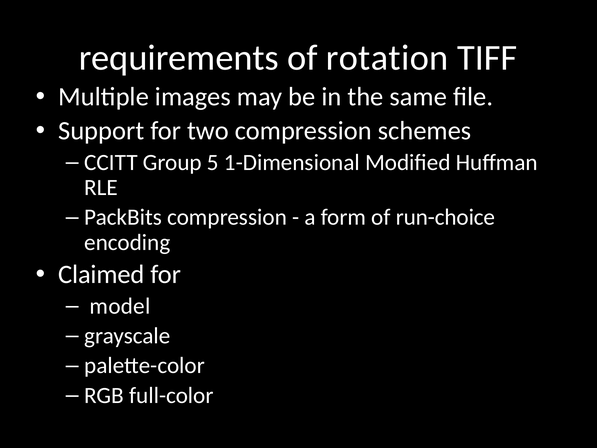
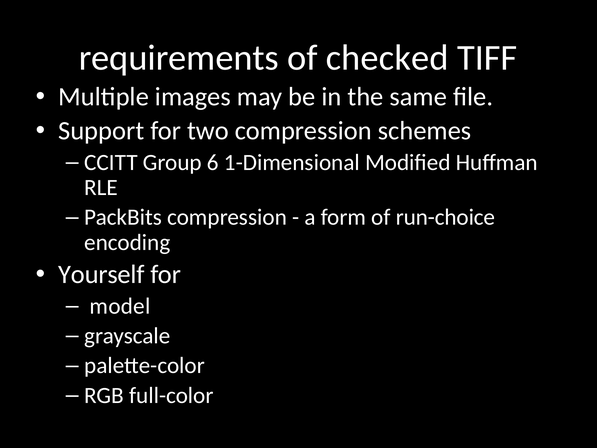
rotation: rotation -> checked
5: 5 -> 6
Claimed: Claimed -> Yourself
